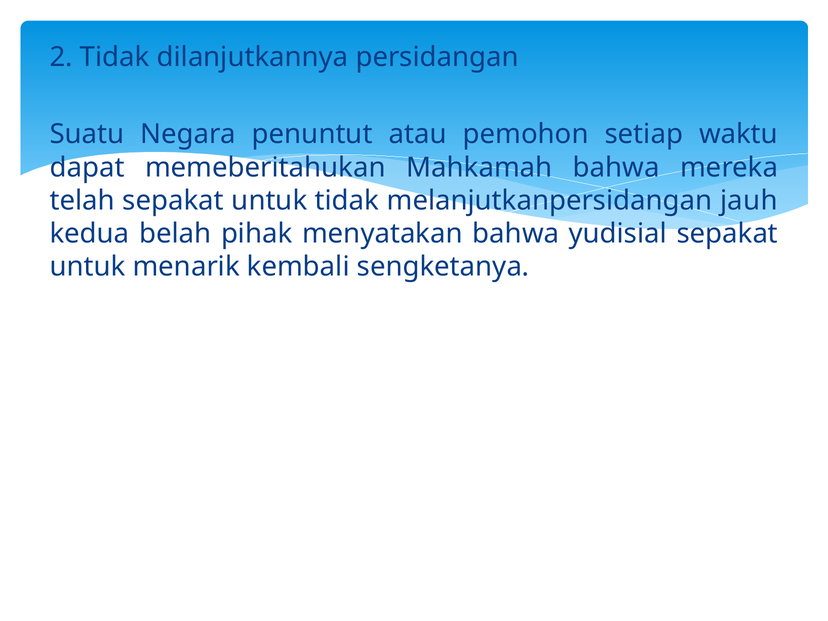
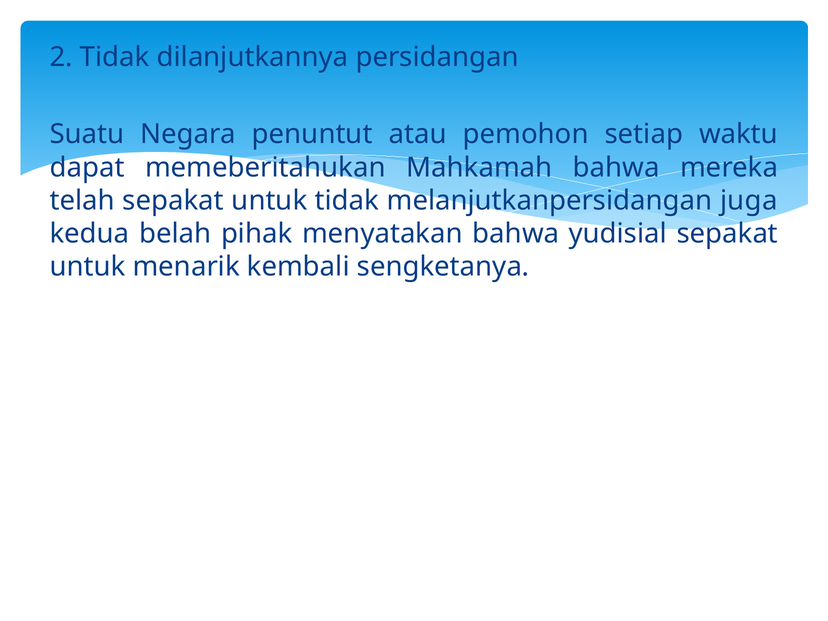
jauh: jauh -> juga
